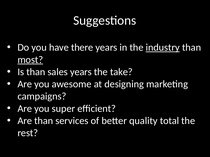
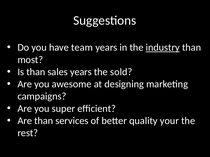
there: there -> team
most underline: present -> none
take: take -> sold
total: total -> your
